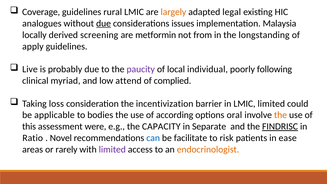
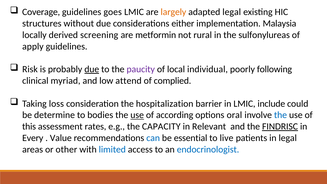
rural: rural -> goes
analogues: analogues -> structures
due at (104, 23) underline: present -> none
issues: issues -> either
from: from -> rural
longstanding: longstanding -> sulfonylureas
Live: Live -> Risk
due at (92, 69) underline: none -> present
incentivization: incentivization -> hospitalization
LMIC limited: limited -> include
applicable: applicable -> determine
use at (137, 115) underline: none -> present
the at (280, 115) colour: orange -> blue
were: were -> rates
Separate: Separate -> Relevant
Ratio: Ratio -> Every
Novel: Novel -> Value
facilitate: facilitate -> essential
risk: risk -> live
in ease: ease -> legal
rarely: rarely -> other
limited at (112, 149) colour: purple -> blue
endocrinologist colour: orange -> blue
